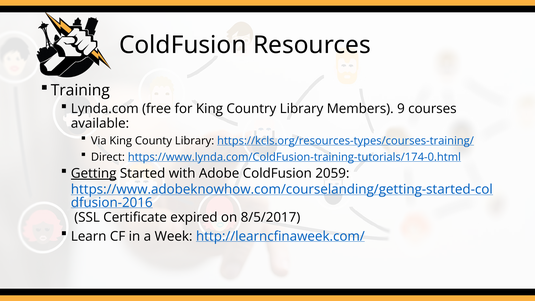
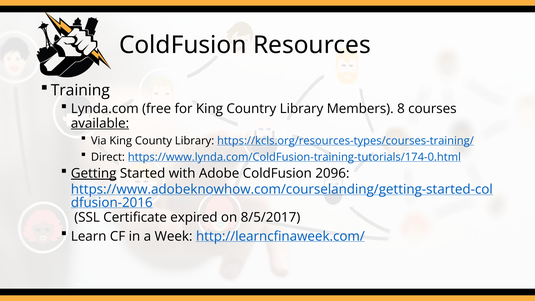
9: 9 -> 8
available underline: none -> present
2059: 2059 -> 2096
